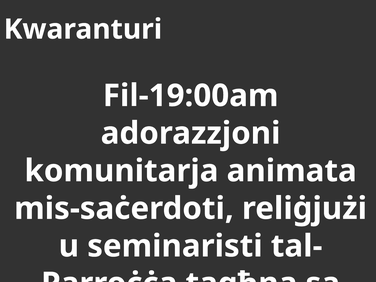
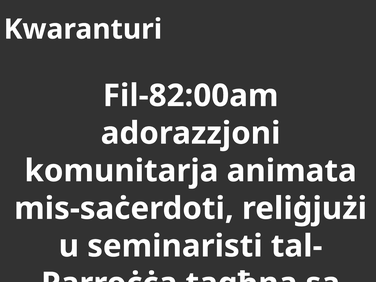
Fil-19:00am: Fil-19:00am -> Fil-82:00am
